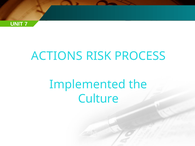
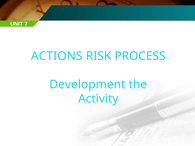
Implemented: Implemented -> Development
Culture: Culture -> Activity
